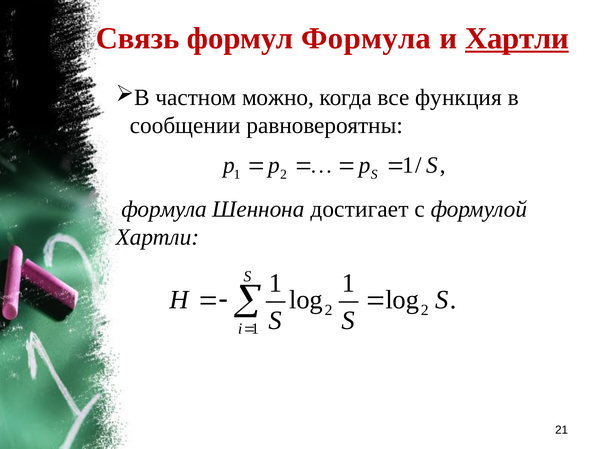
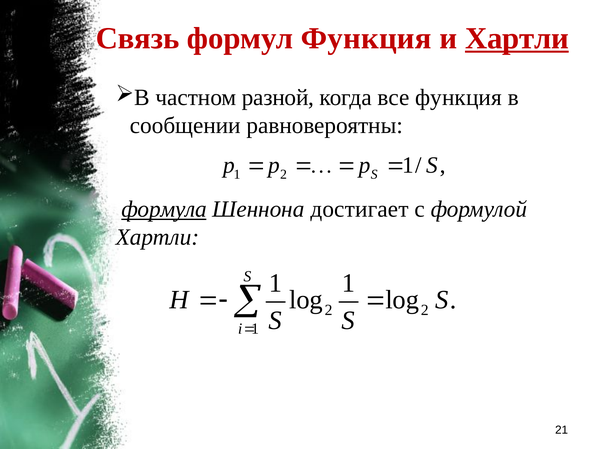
формул Формула: Формула -> Функция
можно: можно -> разной
формула at (164, 209) underline: none -> present
